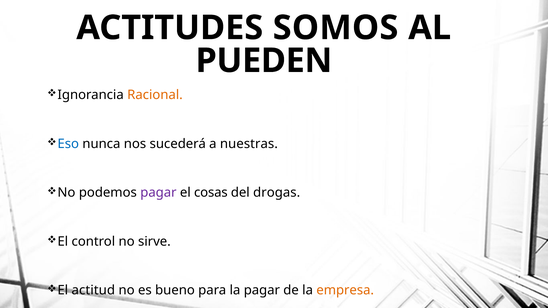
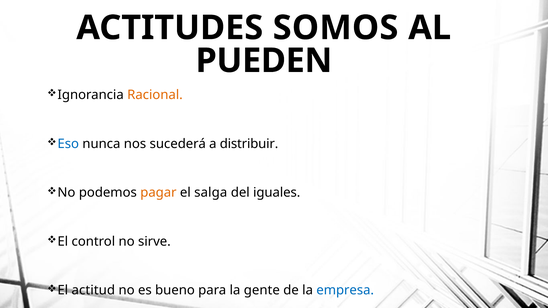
nuestras: nuestras -> distribuir
pagar at (158, 193) colour: purple -> orange
cosas: cosas -> salga
drogas: drogas -> iguales
la pagar: pagar -> gente
empresa colour: orange -> blue
